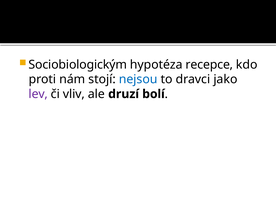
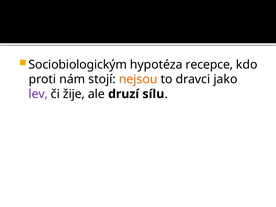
nejsou colour: blue -> orange
vliv: vliv -> žije
bolí: bolí -> sílu
